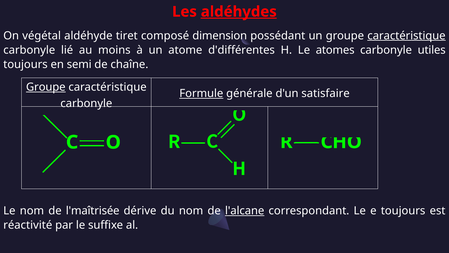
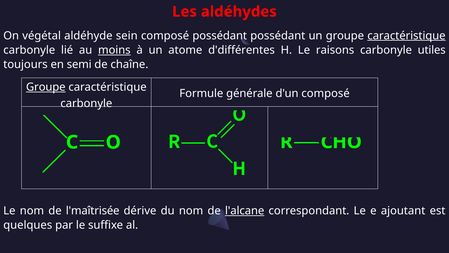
aldéhydes underline: present -> none
tiret: tiret -> sein
composé dimension: dimension -> possédant
moins underline: none -> present
atomes: atomes -> raisons
Formule underline: present -> none
d'un satisfaire: satisfaire -> composé
e toujours: toujours -> ajoutant
réactivité: réactivité -> quelques
